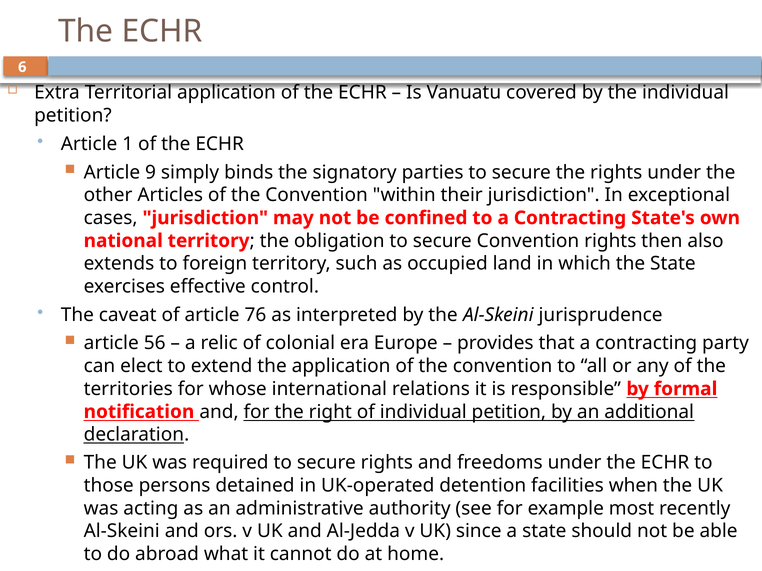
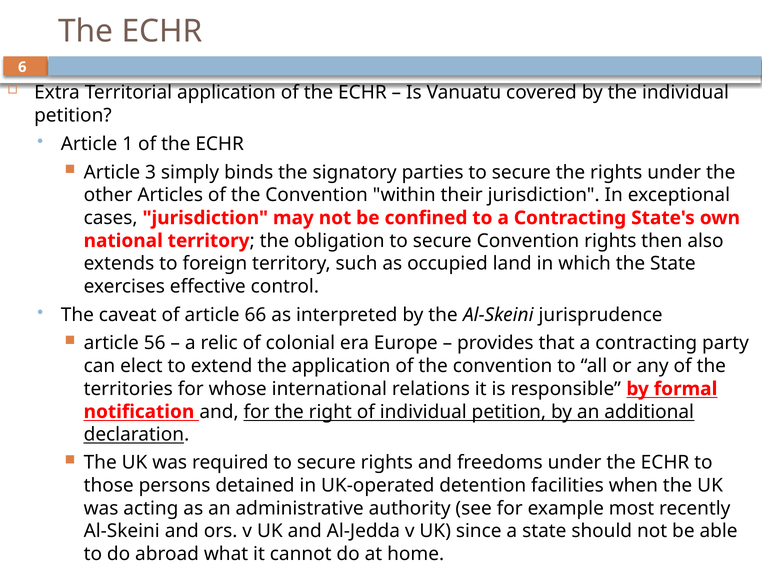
9: 9 -> 3
76: 76 -> 66
